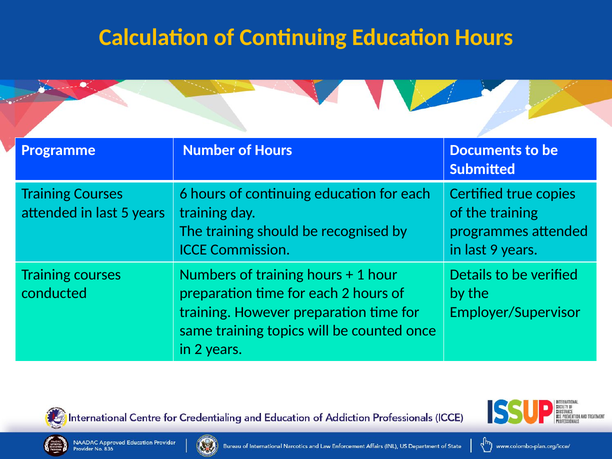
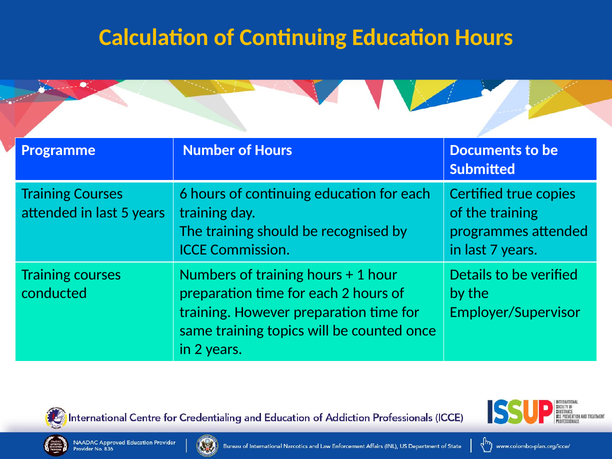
9: 9 -> 7
